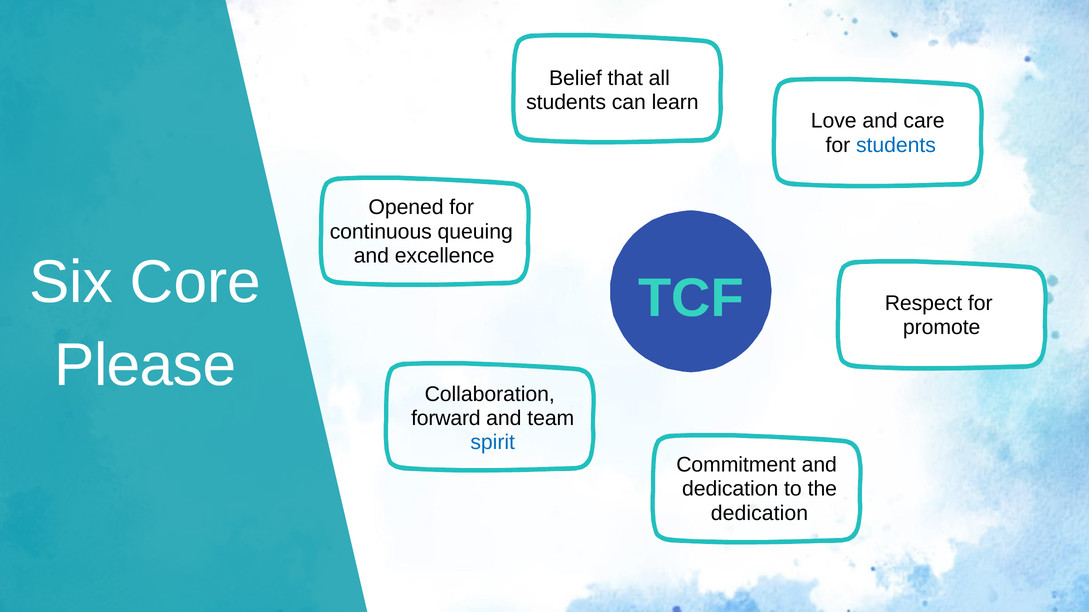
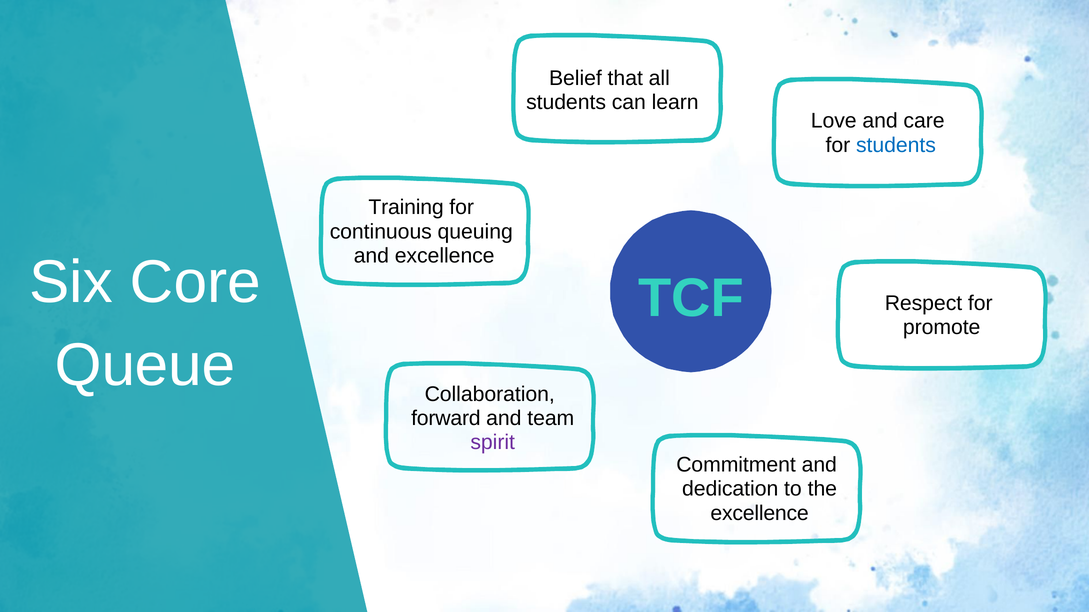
Opened: Opened -> Training
Please: Please -> Queue
spirit colour: blue -> purple
dedication at (759, 514): dedication -> excellence
